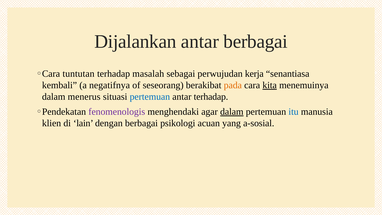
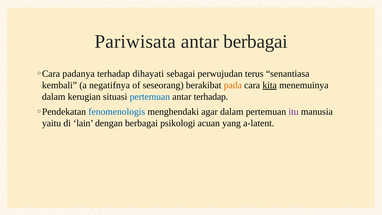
Dijalankan: Dijalankan -> Pariwisata
tuntutan: tuntutan -> padanya
masalah: masalah -> dihayati
kerja: kerja -> terus
menerus: menerus -> kerugian
fenomenologis colour: purple -> blue
dalam at (232, 112) underline: present -> none
itu colour: blue -> purple
klien: klien -> yaitu
a-sosial: a-sosial -> a-latent
